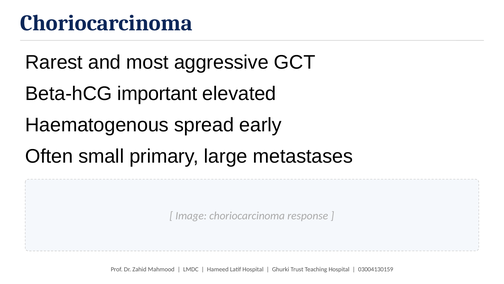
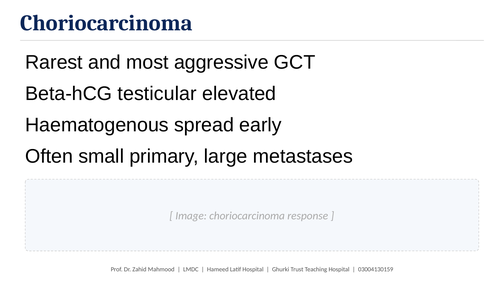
important: important -> testicular
